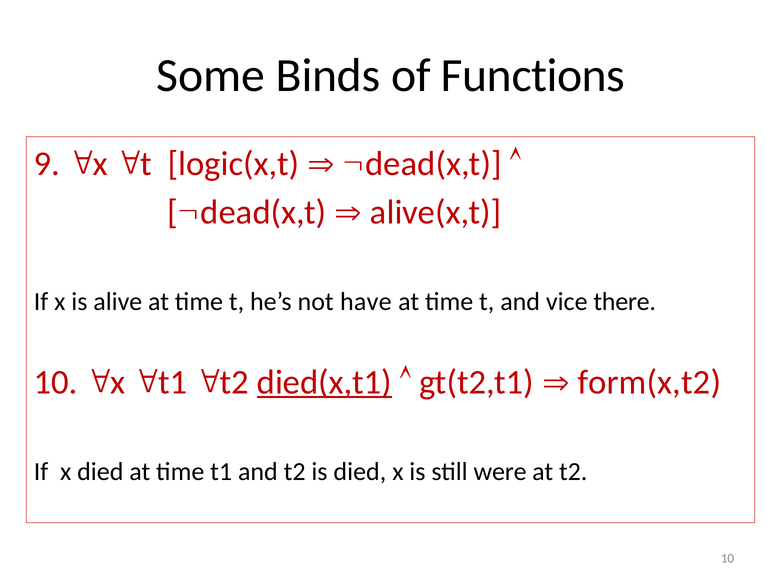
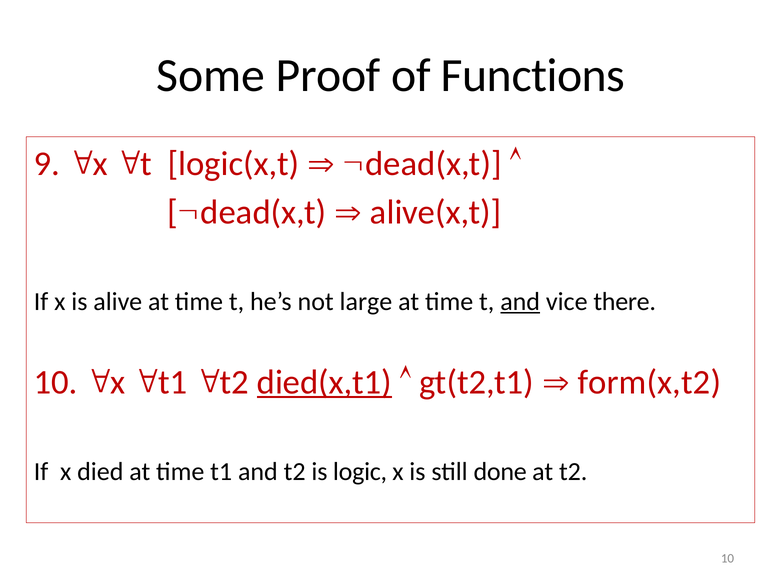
Binds: Binds -> Proof
have: have -> large
and at (520, 302) underline: none -> present
is died: died -> logic
were: were -> done
